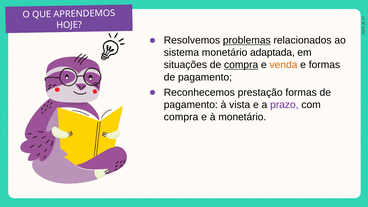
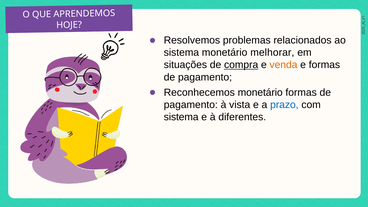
problemas underline: present -> none
adaptada: adaptada -> melhorar
Reconhecemos prestação: prestação -> monetário
prazo colour: purple -> blue
compra at (181, 117): compra -> sistema
à monetário: monetário -> diferentes
